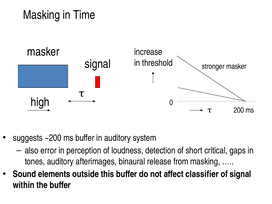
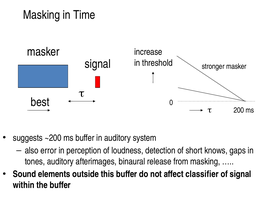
high: high -> best
critical: critical -> knows
